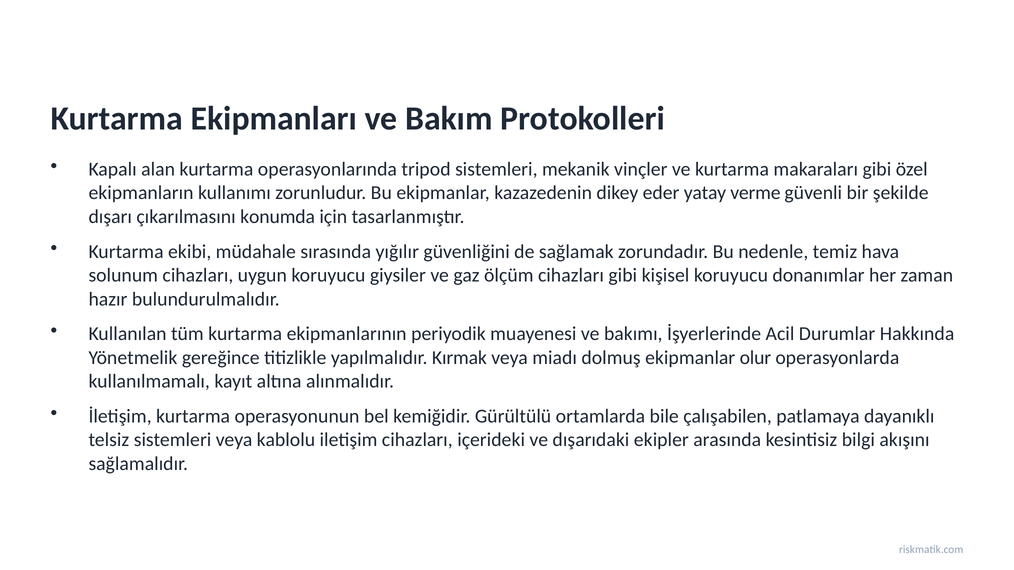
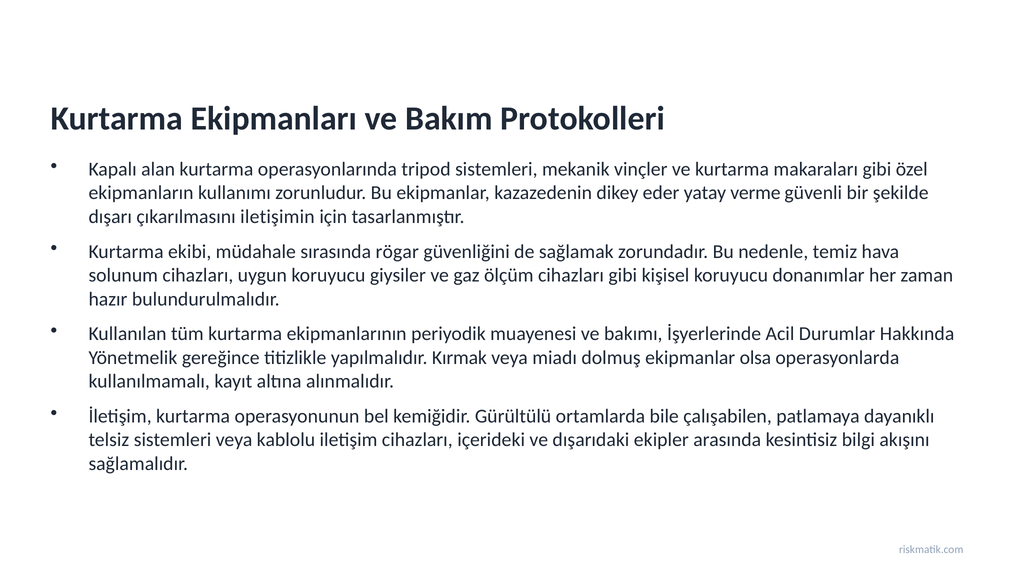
konumda: konumda -> iletişimin
yığılır: yığılır -> rögar
olur: olur -> olsa
